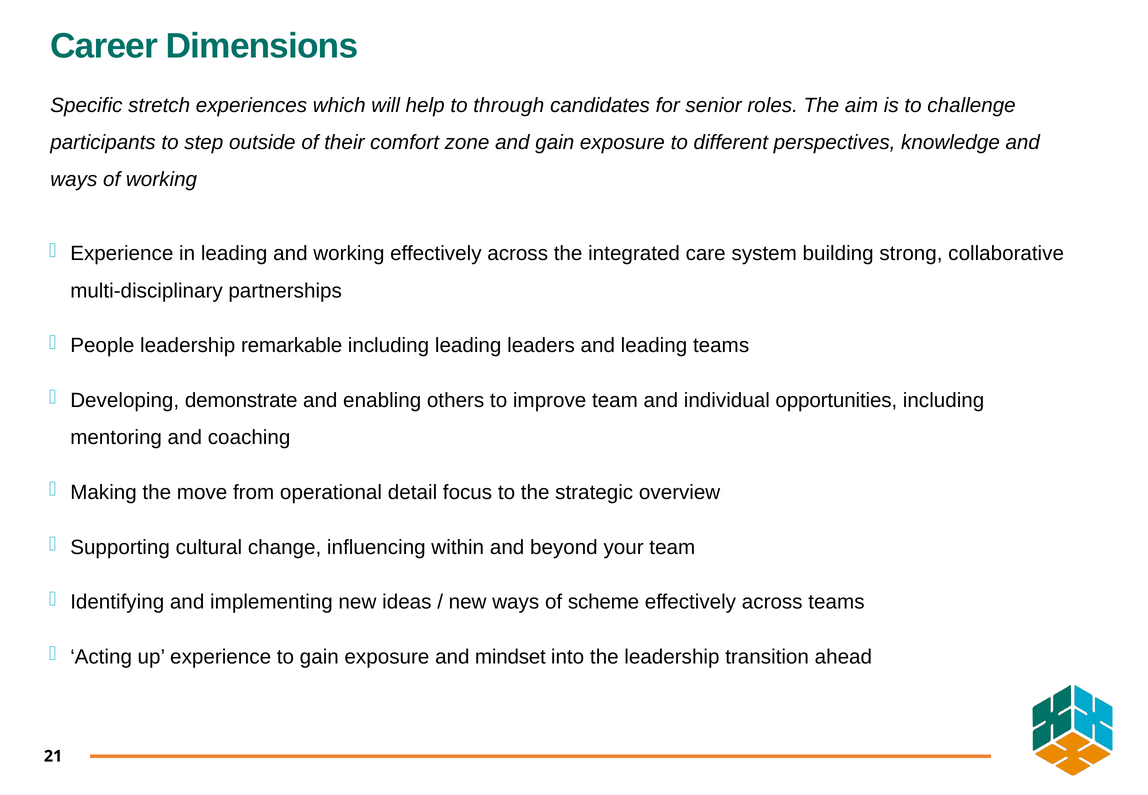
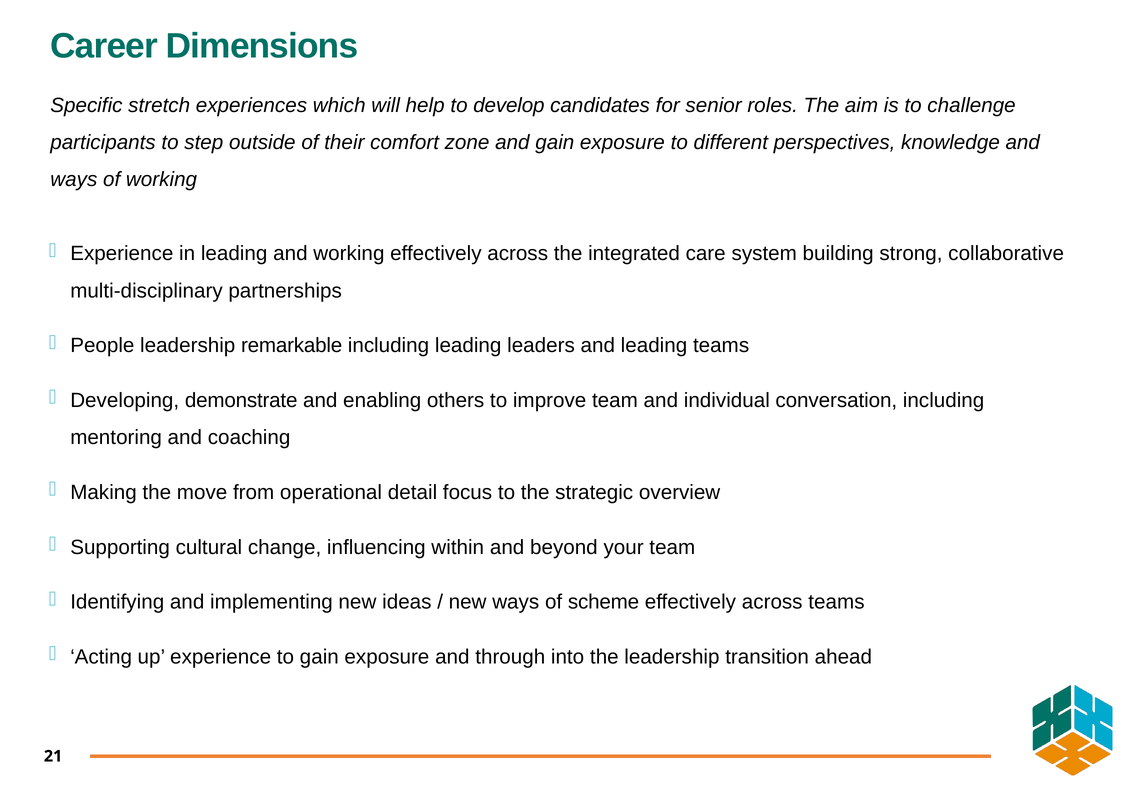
through: through -> develop
opportunities: opportunities -> conversation
mindset: mindset -> through
